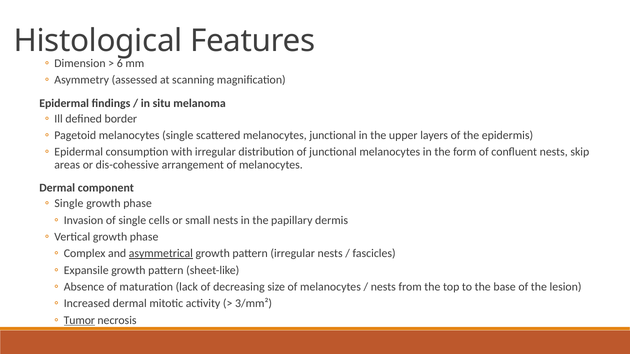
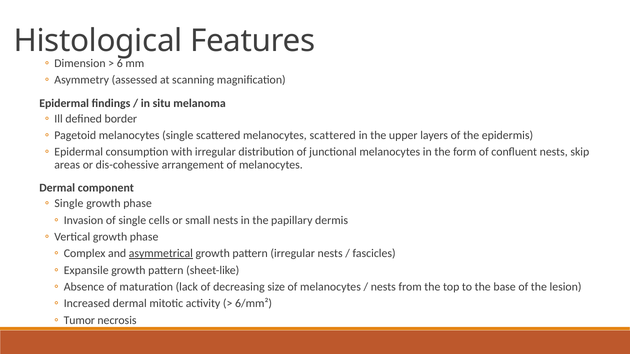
melanocytes junctional: junctional -> scattered
3/mm²: 3/mm² -> 6/mm²
Tumor underline: present -> none
